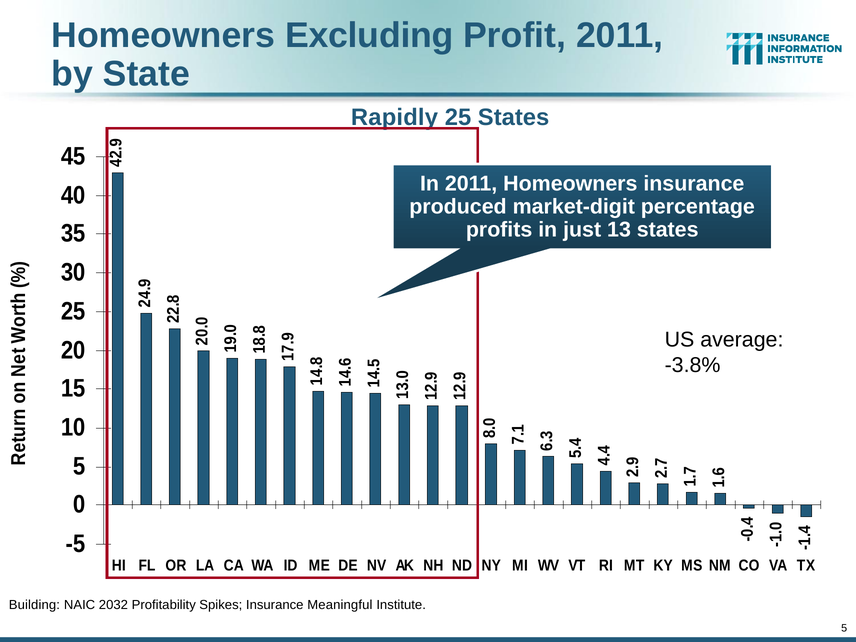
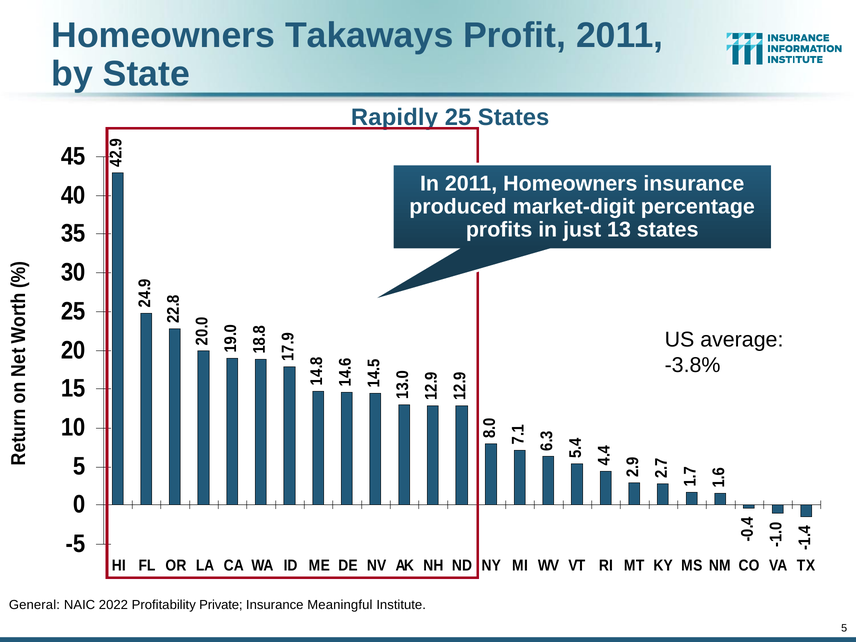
Excluding: Excluding -> Takaways
Building: Building -> General
2032: 2032 -> 2022
Spikes: Spikes -> Private
